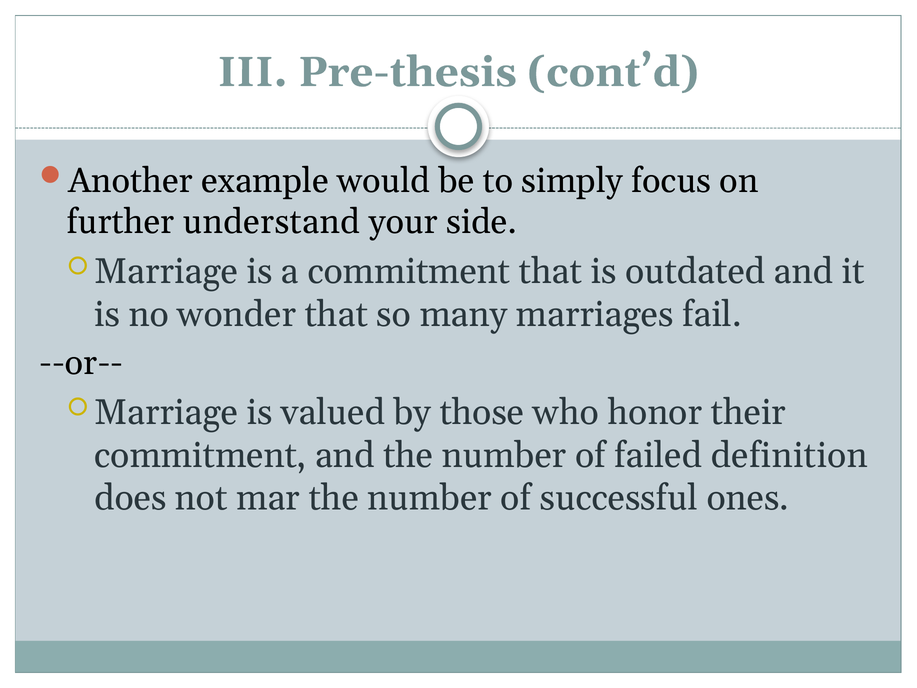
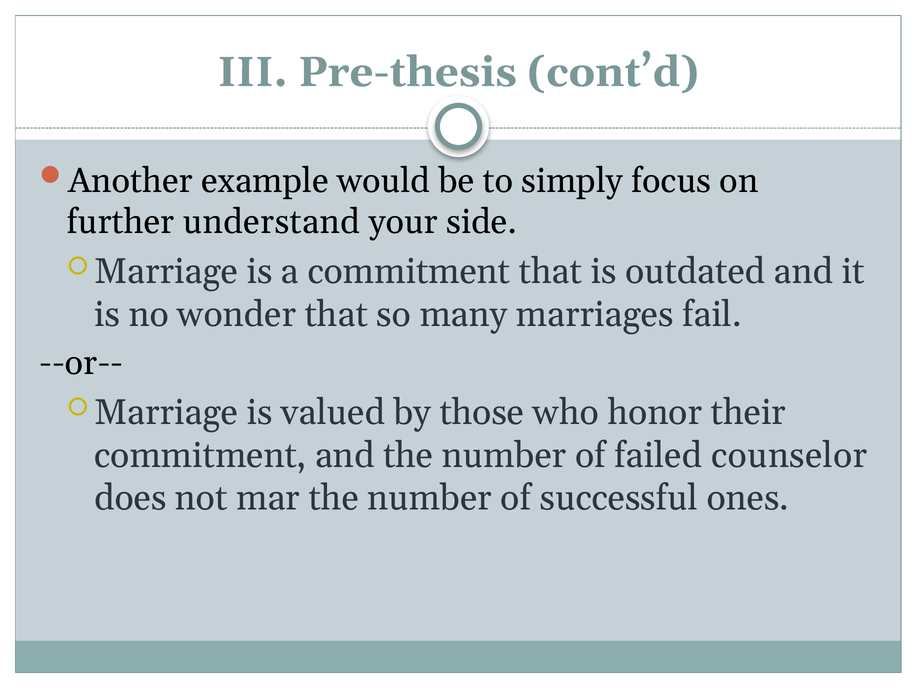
definition: definition -> counselor
